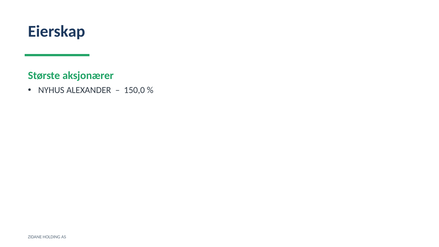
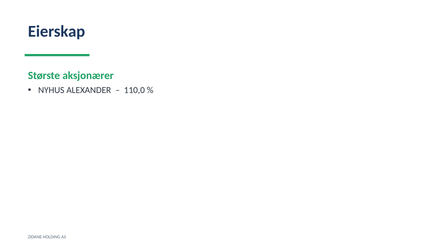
150,0: 150,0 -> 110,0
